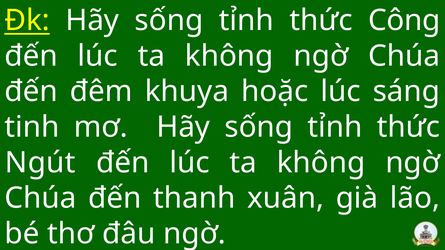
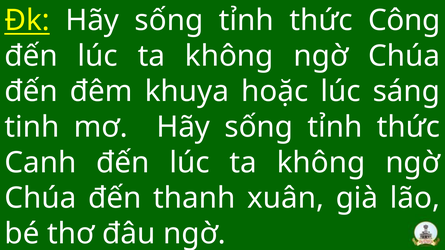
Ngút: Ngút -> Canh
